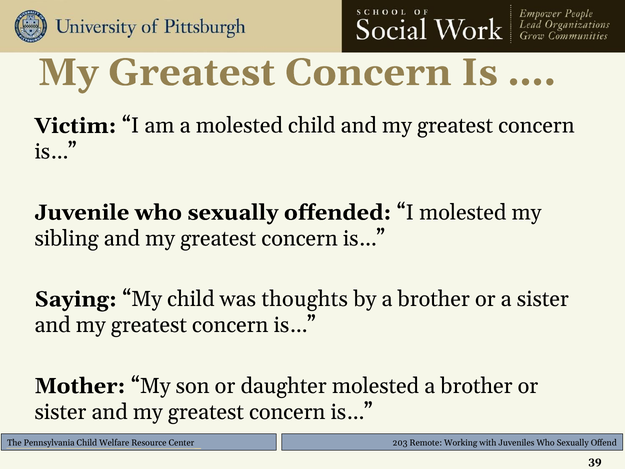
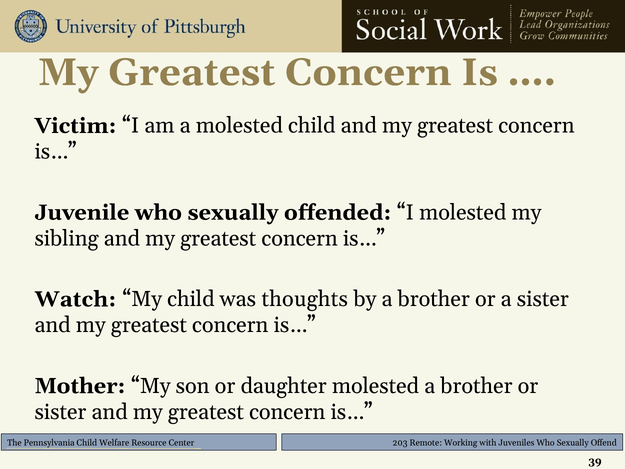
Saying: Saying -> Watch
